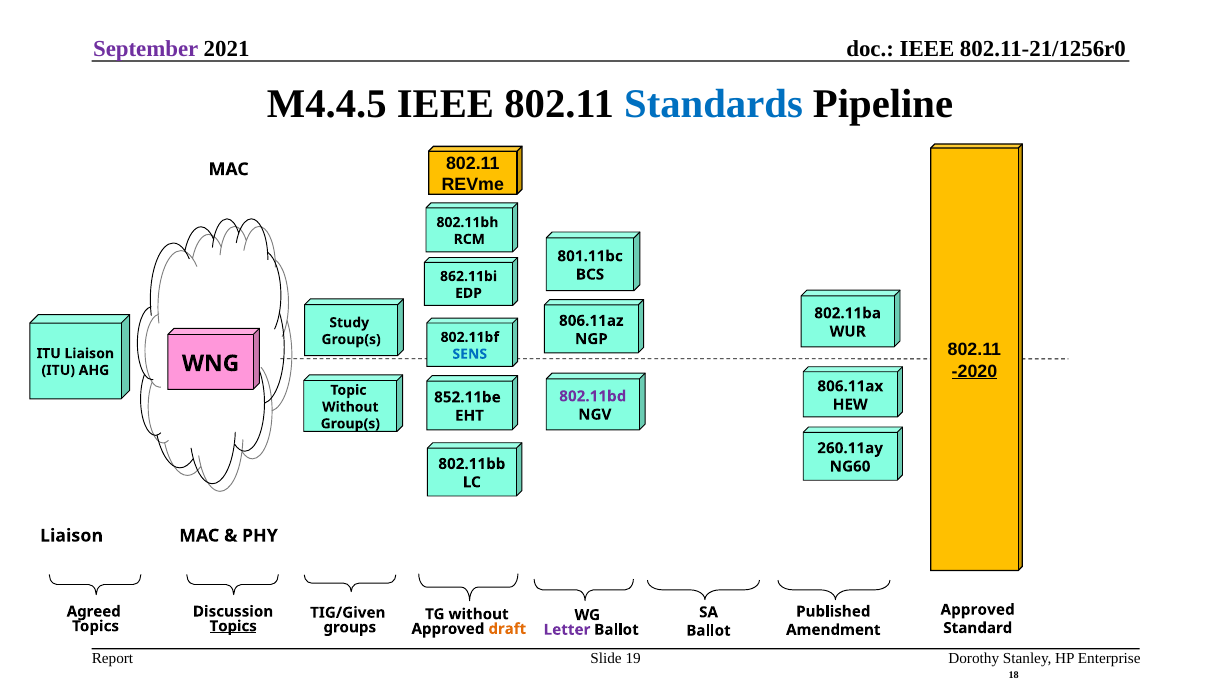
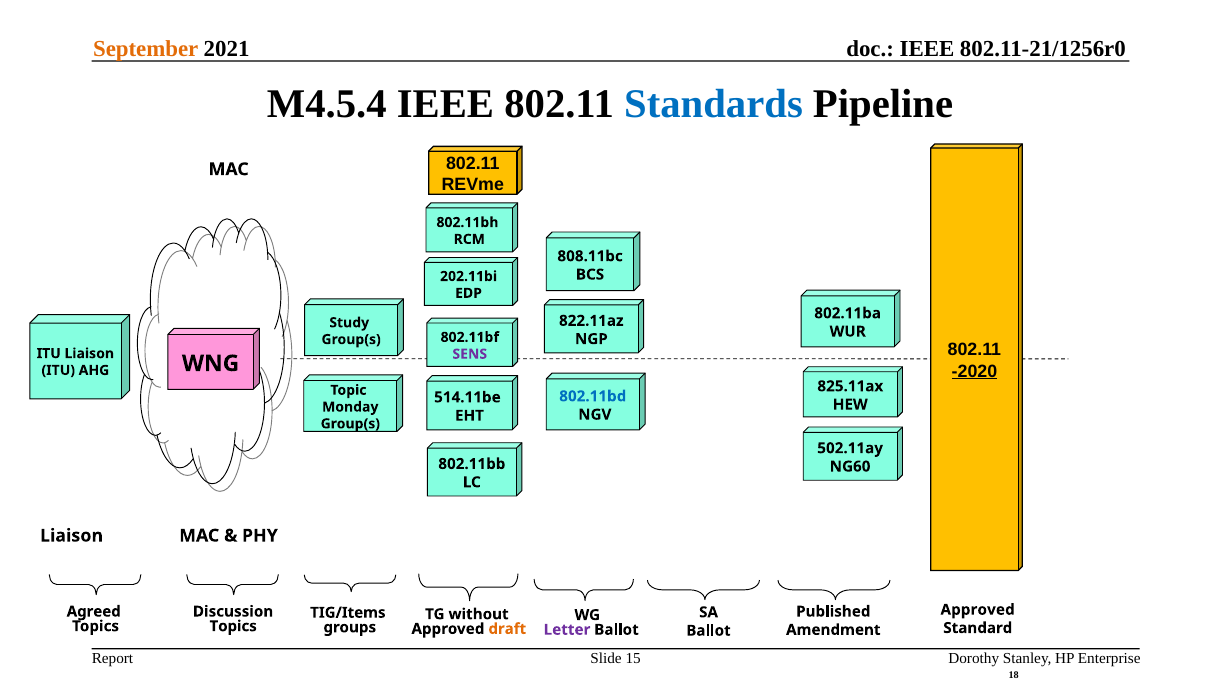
September colour: purple -> orange
M4.4.5: M4.4.5 -> M4.5.4
801.11bc: 801.11bc -> 808.11bc
862.11bi: 862.11bi -> 202.11bi
806.11az: 806.11az -> 822.11az
SENS colour: blue -> purple
806.11ax: 806.11ax -> 825.11ax
802.11bd colour: purple -> blue
852.11be: 852.11be -> 514.11be
Without at (350, 407): Without -> Monday
260.11ay: 260.11ay -> 502.11ay
TIG/Given: TIG/Given -> TIG/Items
Topics at (233, 626) underline: present -> none
19: 19 -> 15
